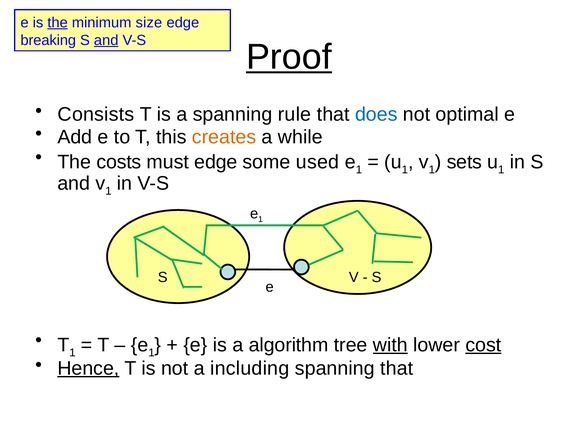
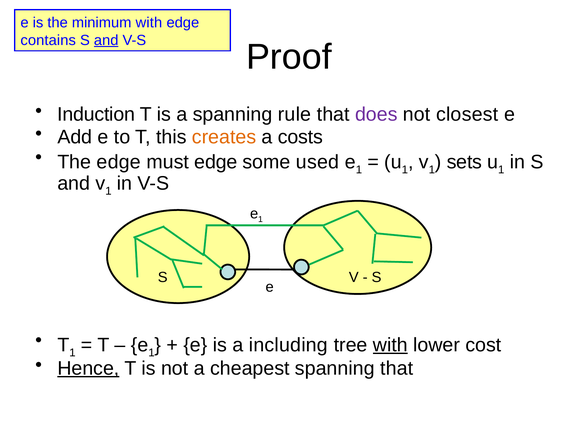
the at (58, 23) underline: present -> none
minimum size: size -> with
breaking: breaking -> contains
Proof underline: present -> none
Consists: Consists -> Induction
does colour: blue -> purple
optimal: optimal -> closest
while: while -> costs
The costs: costs -> edge
algorithm: algorithm -> including
cost underline: present -> none
including: including -> cheapest
